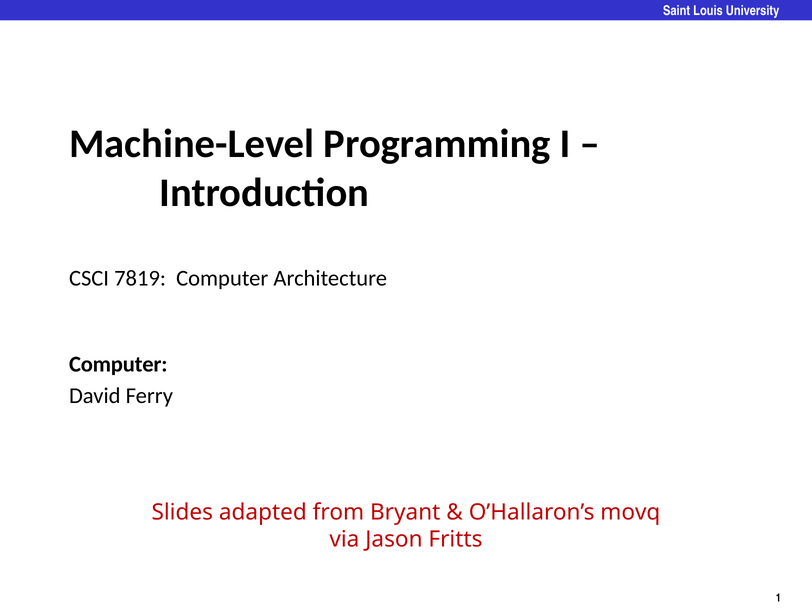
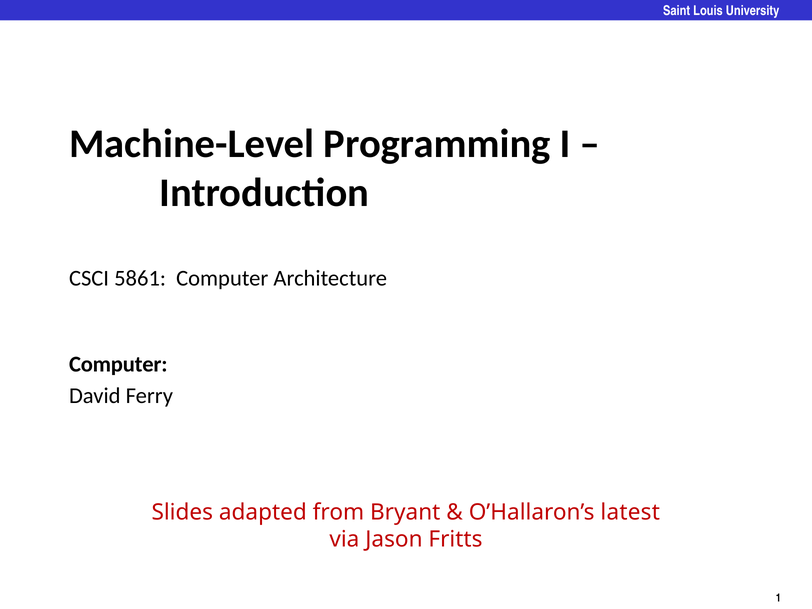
7819: 7819 -> 5861
movq: movq -> latest
